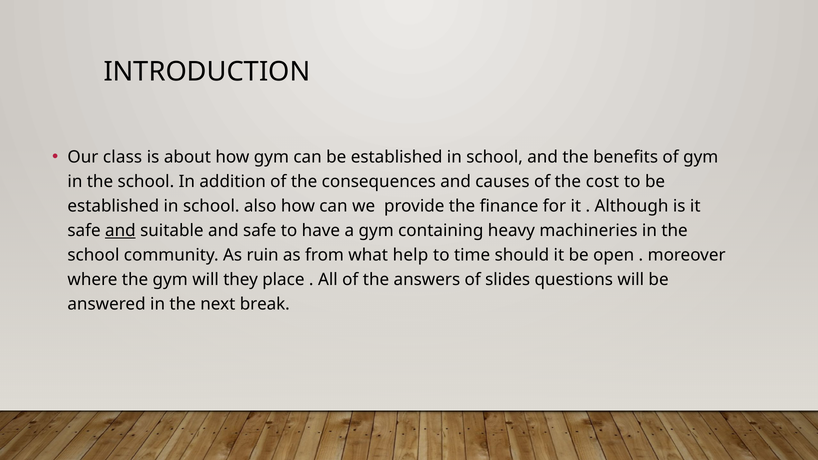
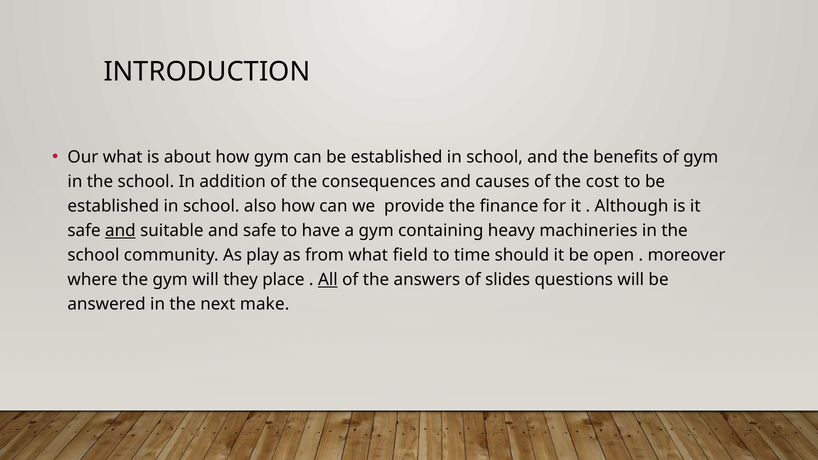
Our class: class -> what
ruin: ruin -> play
help: help -> field
All underline: none -> present
break: break -> make
